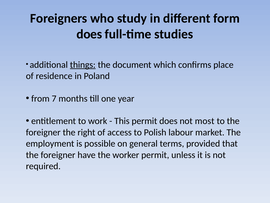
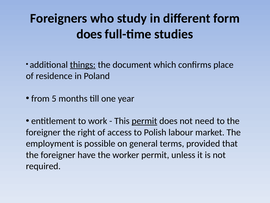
7: 7 -> 5
permit at (144, 121) underline: none -> present
most: most -> need
